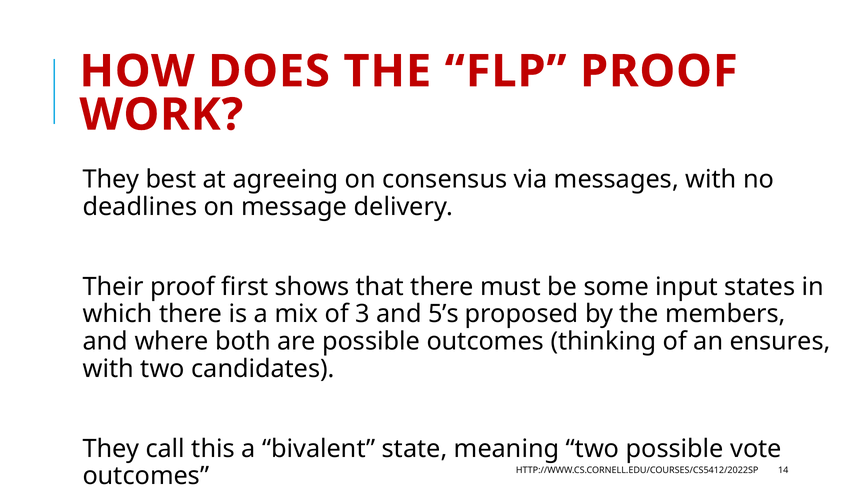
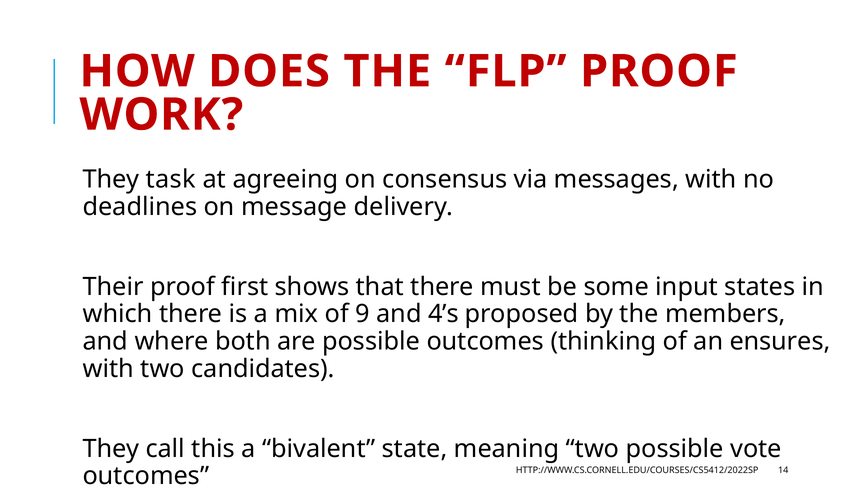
best: best -> task
3: 3 -> 9
5’s: 5’s -> 4’s
